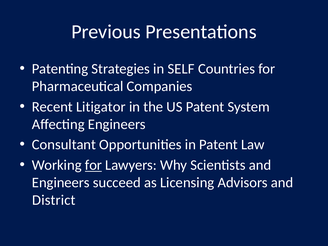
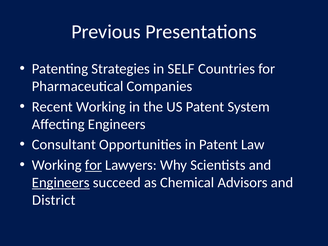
Recent Litigator: Litigator -> Working
Engineers at (61, 183) underline: none -> present
Licensing: Licensing -> Chemical
